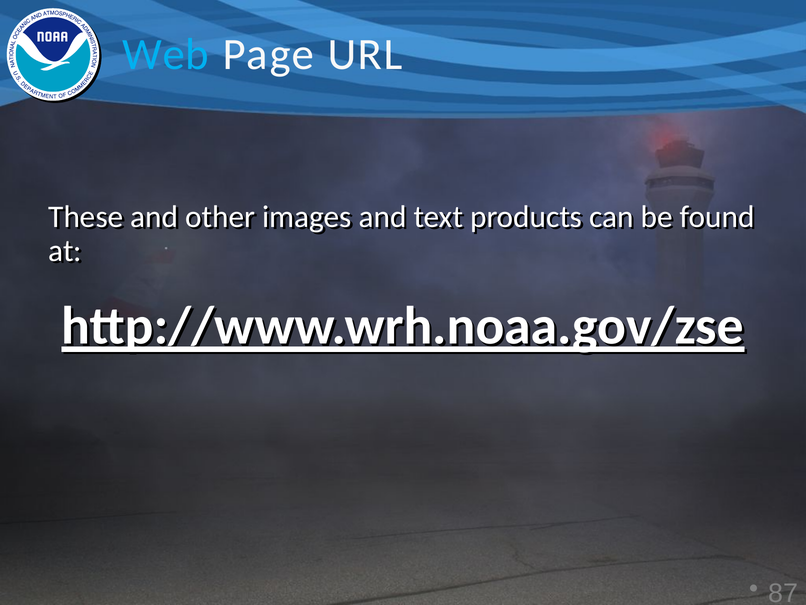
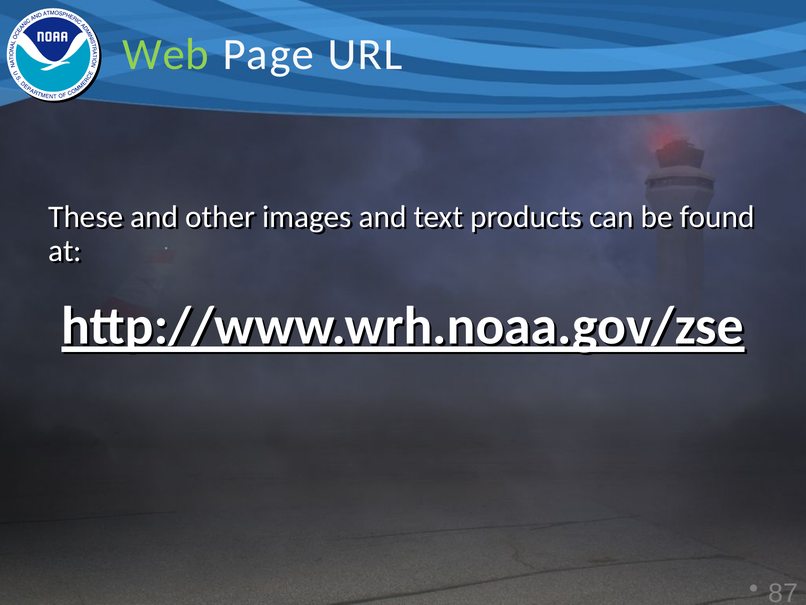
Web colour: light blue -> light green
